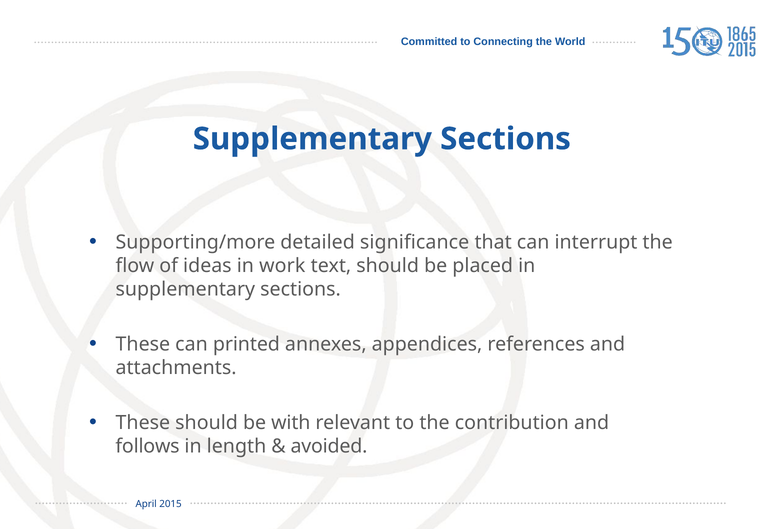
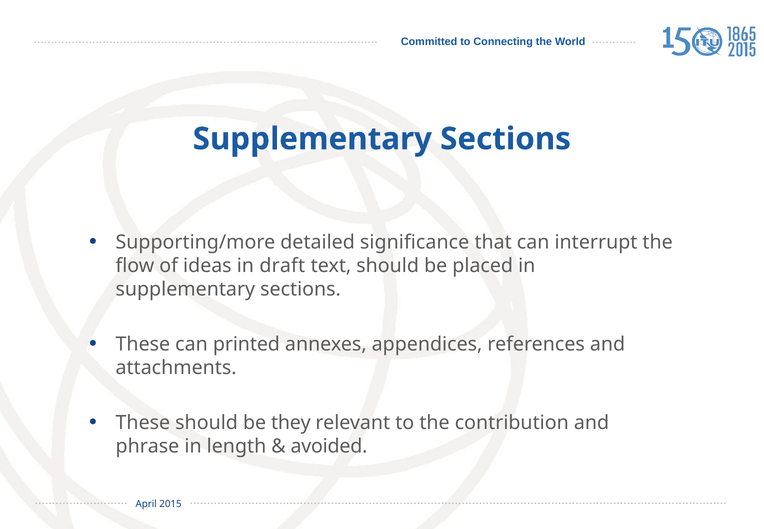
work: work -> draft
with: with -> they
follows: follows -> phrase
